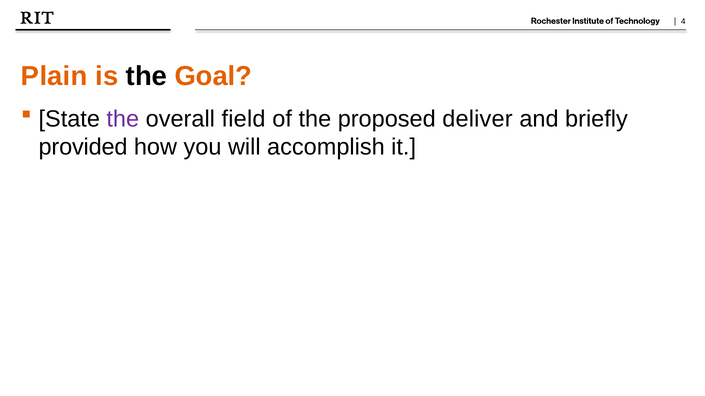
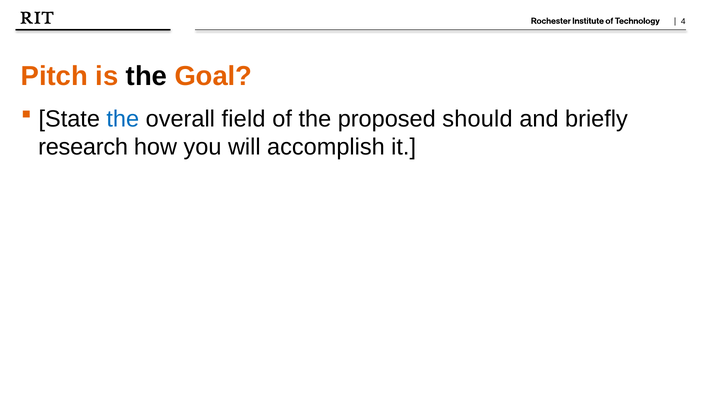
Plain: Plain -> Pitch
the at (123, 119) colour: purple -> blue
deliver: deliver -> should
provided: provided -> research
